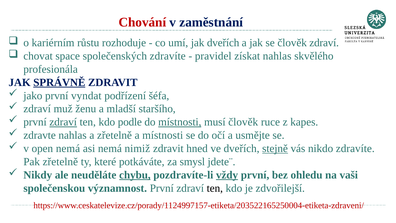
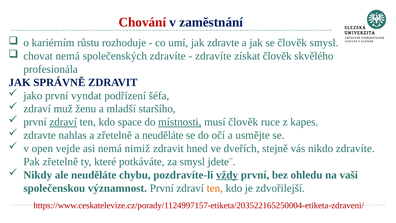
jak dveřích: dveřích -> zdravte
člověk zdraví: zdraví -> smysl
chovat space: space -> nemá
pravidel at (213, 56): pravidel -> zdravíte
získat nahlas: nahlas -> člověk
SPRÁVNĚ underline: present -> none
podle: podle -> space
a místnosti: místnosti -> neuděláte
open nemá: nemá -> vejde
stejně underline: present -> none
chybu underline: present -> none
ten at (215, 188) colour: black -> orange
